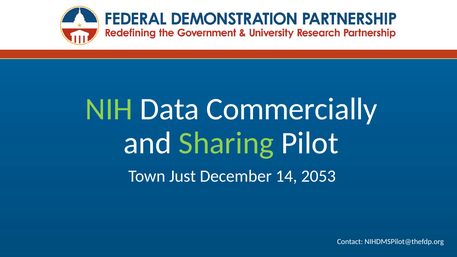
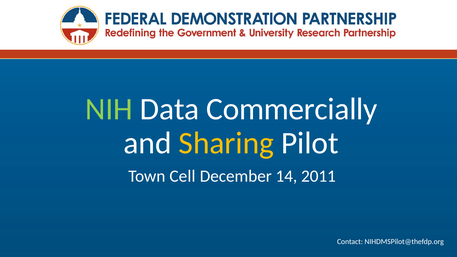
Sharing colour: light green -> yellow
Just: Just -> Cell
2053: 2053 -> 2011
